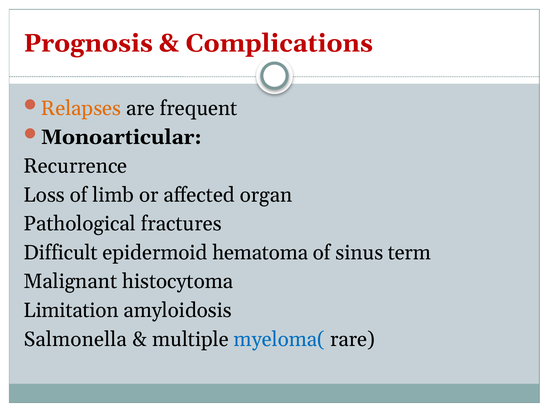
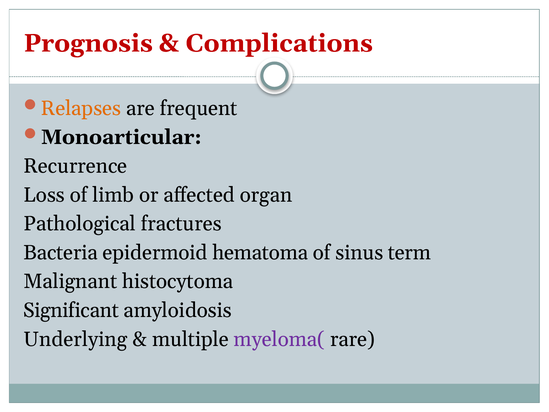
Difficult: Difficult -> Bacteria
Limitation: Limitation -> Significant
Salmonella: Salmonella -> Underlying
myeloma( colour: blue -> purple
